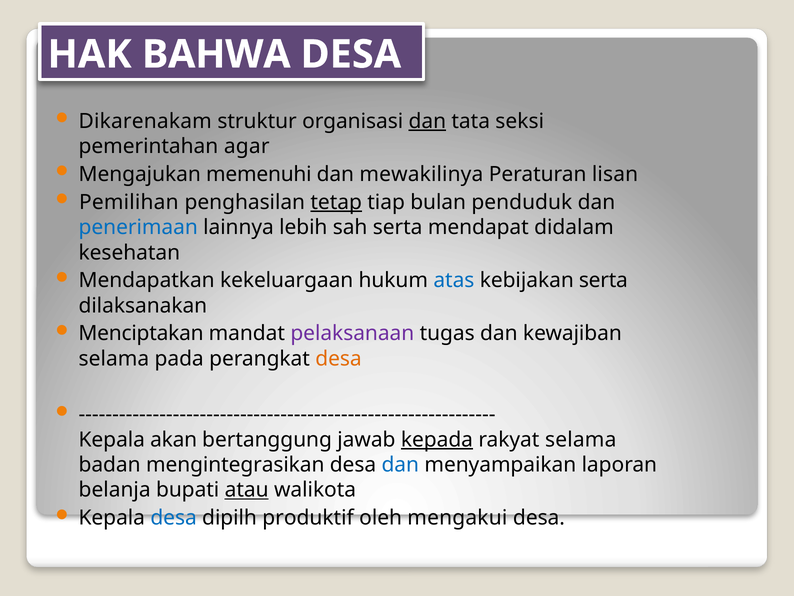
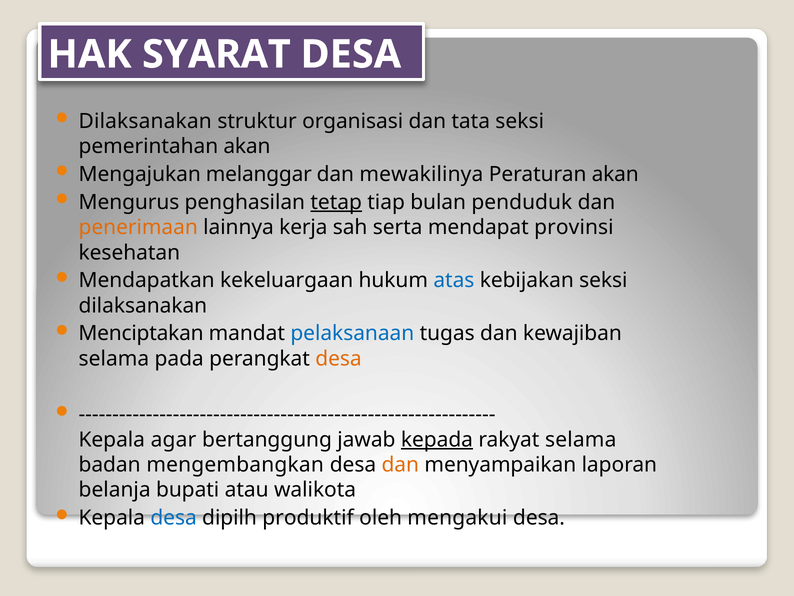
BAHWA: BAHWA -> SYARAT
Dikarenakam at (145, 121): Dikarenakam -> Dilaksanakan
dan at (427, 121) underline: present -> none
pemerintahan agar: agar -> akan
memenuhi: memenuhi -> melanggar
Peraturan lisan: lisan -> akan
Pemilihan: Pemilihan -> Mengurus
penerimaan colour: blue -> orange
lebih: lebih -> kerja
didalam: didalam -> provinsi
kebijakan serta: serta -> seksi
pelaksanaan colour: purple -> blue
akan: akan -> agar
mengintegrasikan: mengintegrasikan -> mengembangkan
dan at (400, 464) colour: blue -> orange
atau underline: present -> none
